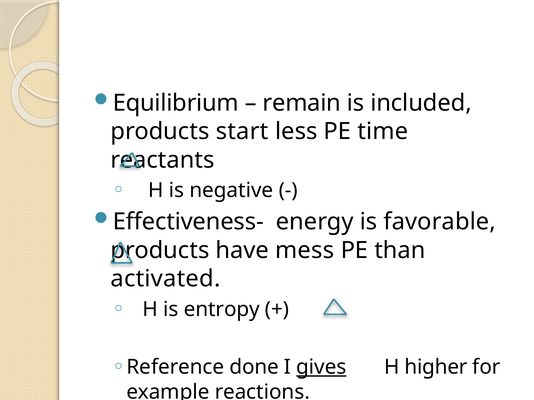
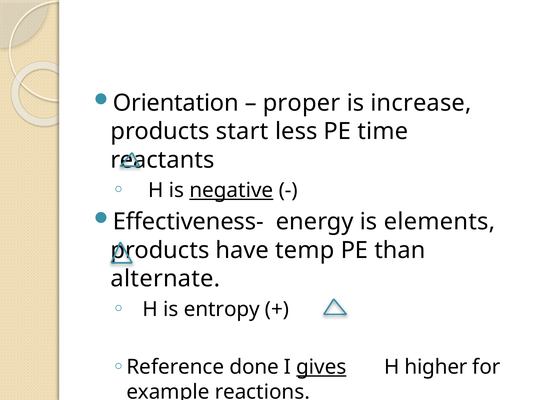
Equilibrium: Equilibrium -> Orientation
remain: remain -> proper
included: included -> increase
negative underline: none -> present
favorable: favorable -> elements
mess: mess -> temp
activated: activated -> alternate
